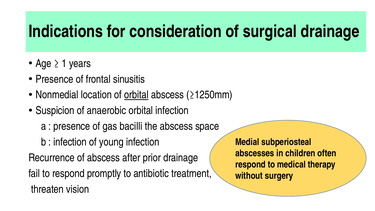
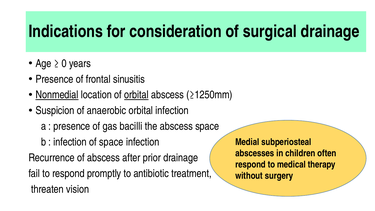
1: 1 -> 0
Nonmedial underline: none -> present
of young: young -> space
